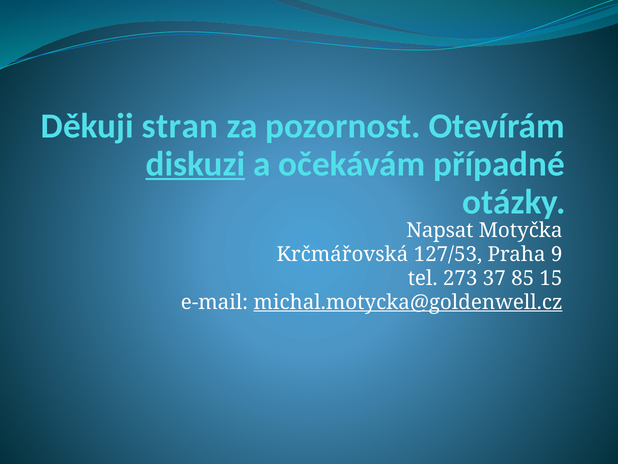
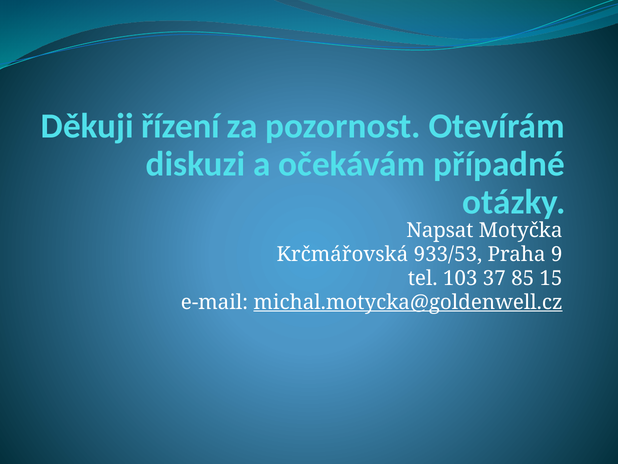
stran: stran -> řízení
diskuzi underline: present -> none
127/53: 127/53 -> 933/53
273: 273 -> 103
